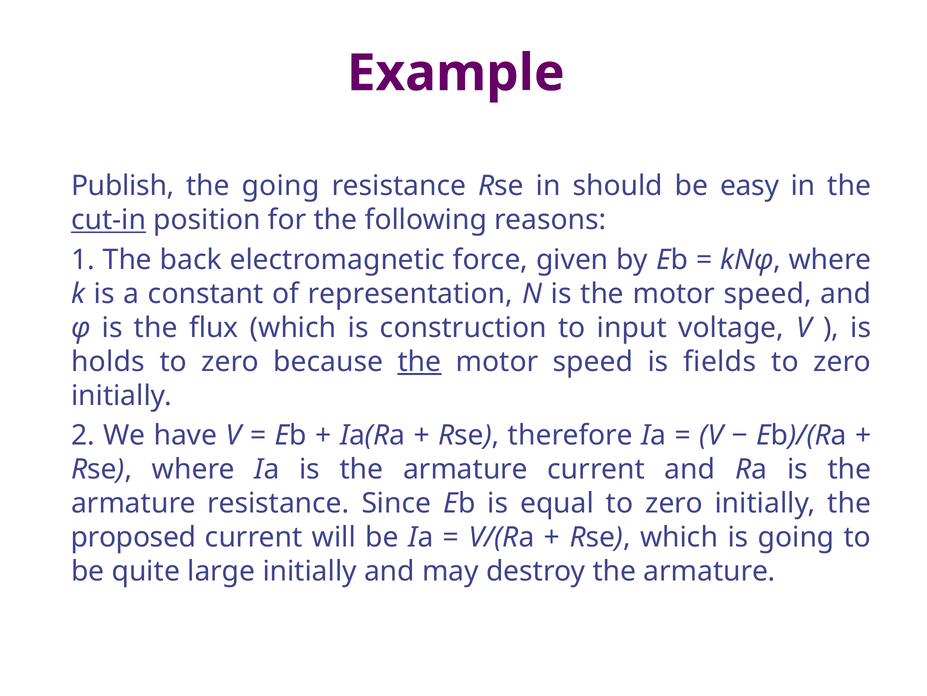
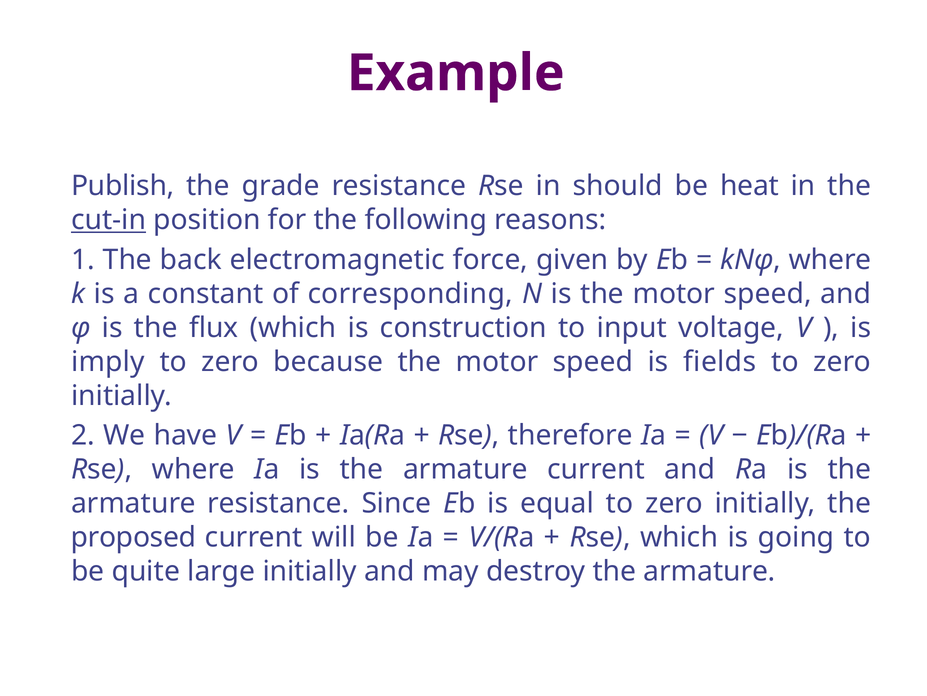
the going: going -> grade
easy: easy -> heat
representation: representation -> corresponding
holds: holds -> imply
the at (419, 361) underline: present -> none
